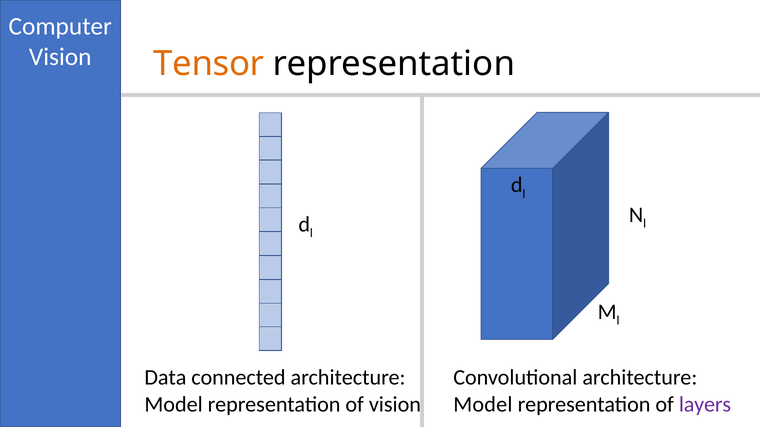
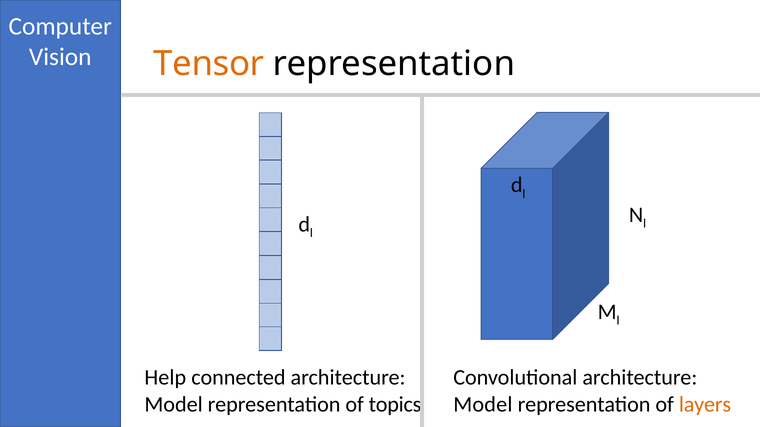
Data: Data -> Help
of vision: vision -> topics
layers colour: purple -> orange
